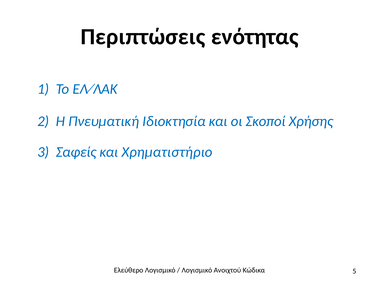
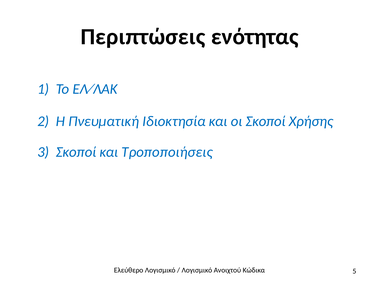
3 Σαφείς: Σαφείς -> Σκοποί
Χρηματιστήριο: Χρηματιστήριο -> Τροποποιήσεις
